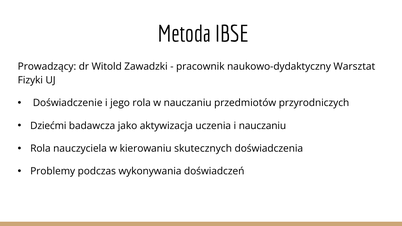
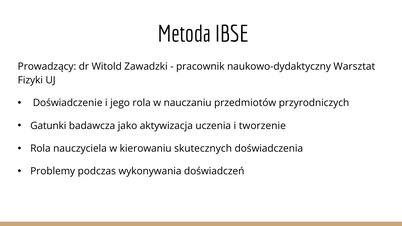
Dziećmi: Dziećmi -> Gatunki
i nauczaniu: nauczaniu -> tworzenie
